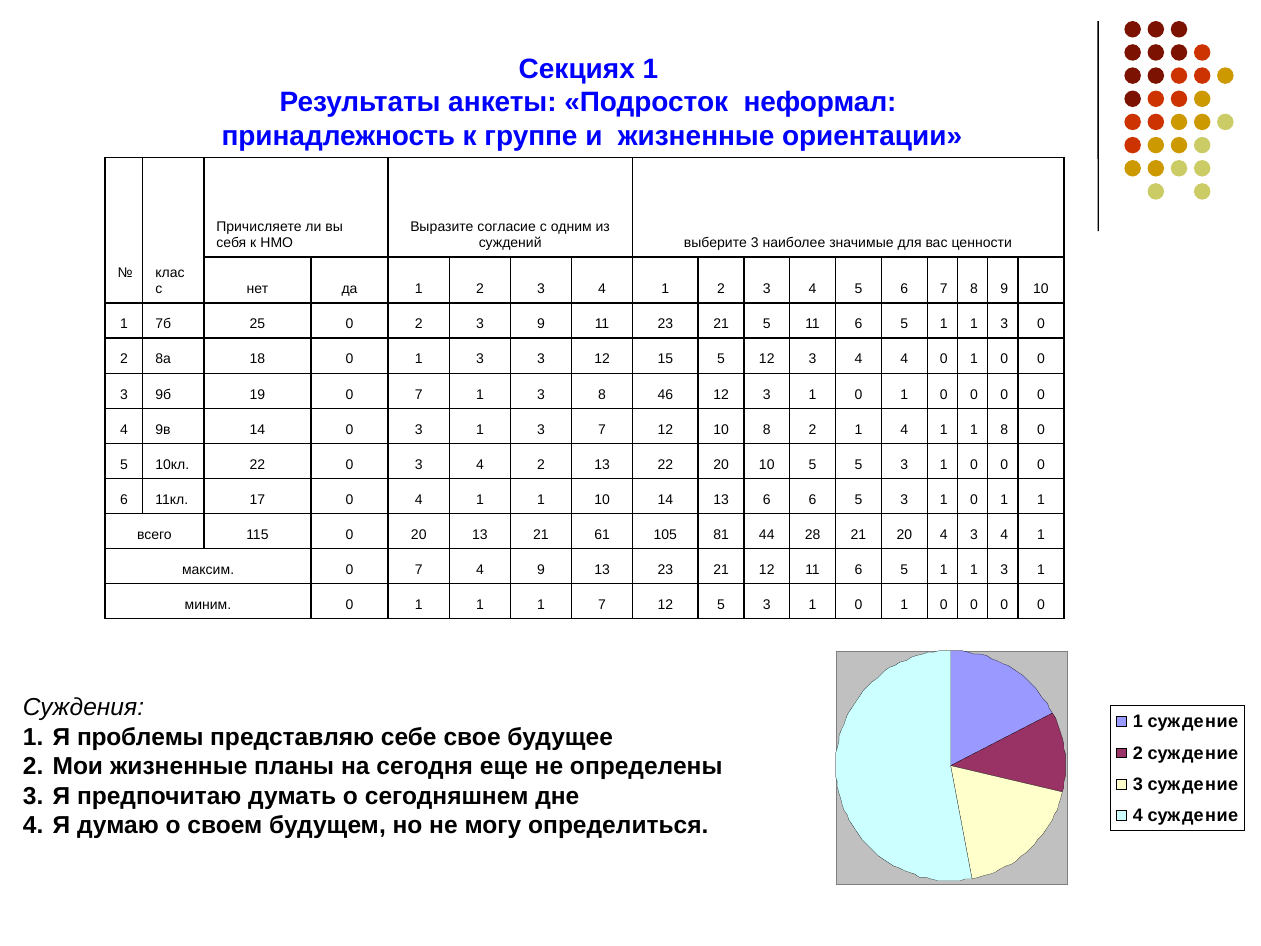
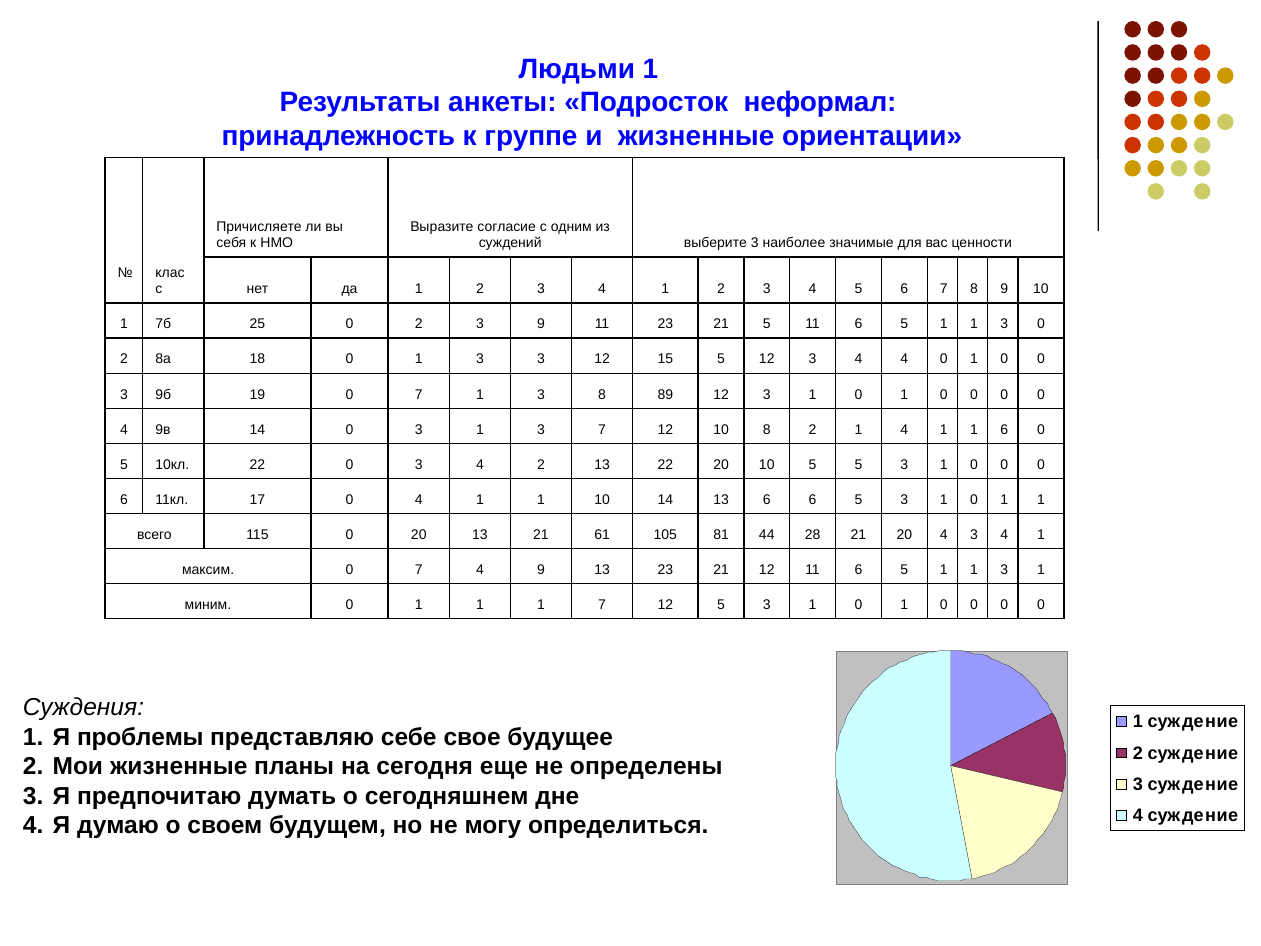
Секциях: Секциях -> Людьми
46: 46 -> 89
1 8: 8 -> 6
